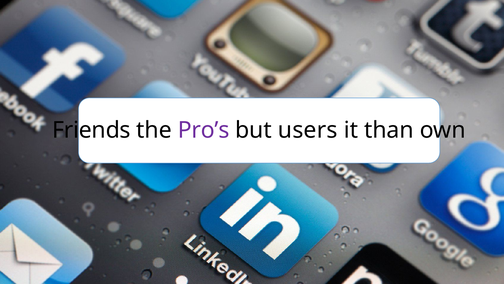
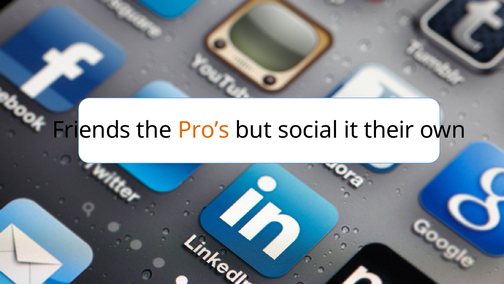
Pro’s colour: purple -> orange
users: users -> social
than: than -> their
